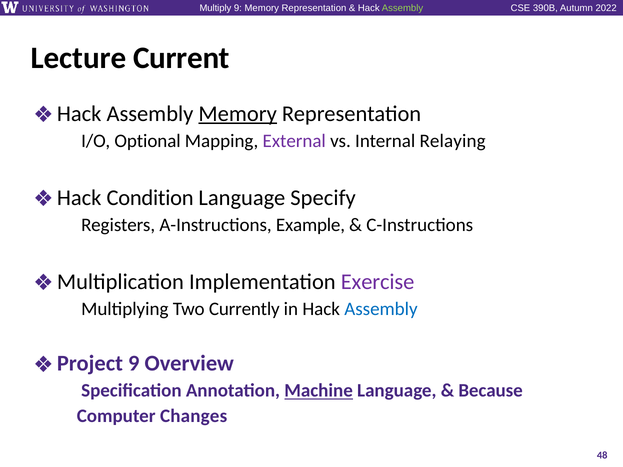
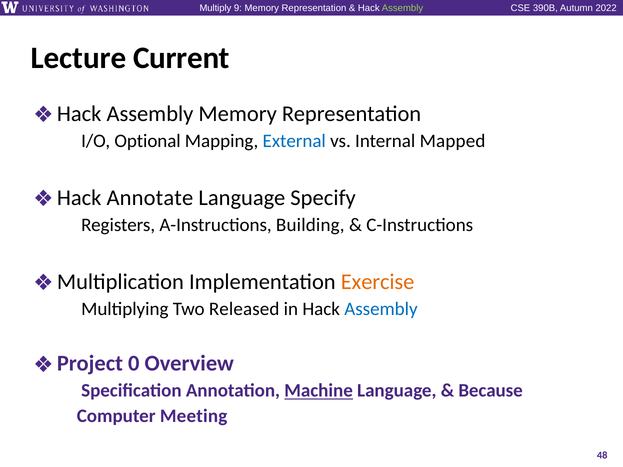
Memory at (238, 114) underline: present -> none
External colour: purple -> blue
Relaying: Relaying -> Mapped
Condition: Condition -> Annotate
Example: Example -> Building
Exercise colour: purple -> orange
Currently: Currently -> Released
9 at (134, 364): 9 -> 0
Changes: Changes -> Meeting
